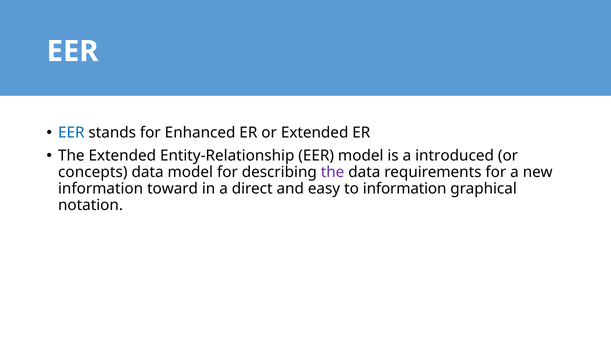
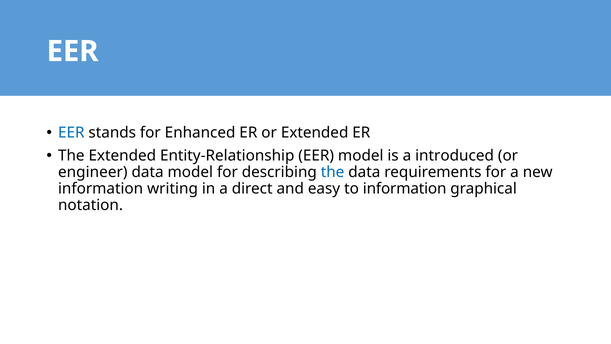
concepts: concepts -> engineer
the at (333, 172) colour: purple -> blue
toward: toward -> writing
